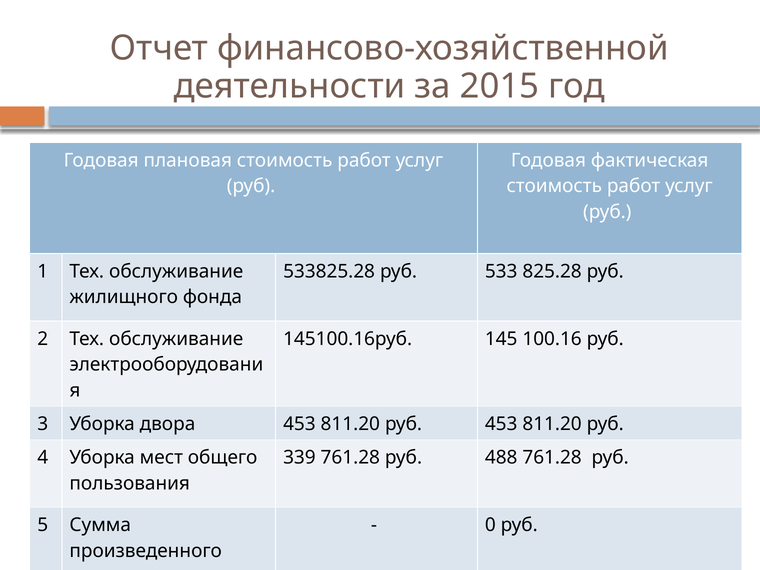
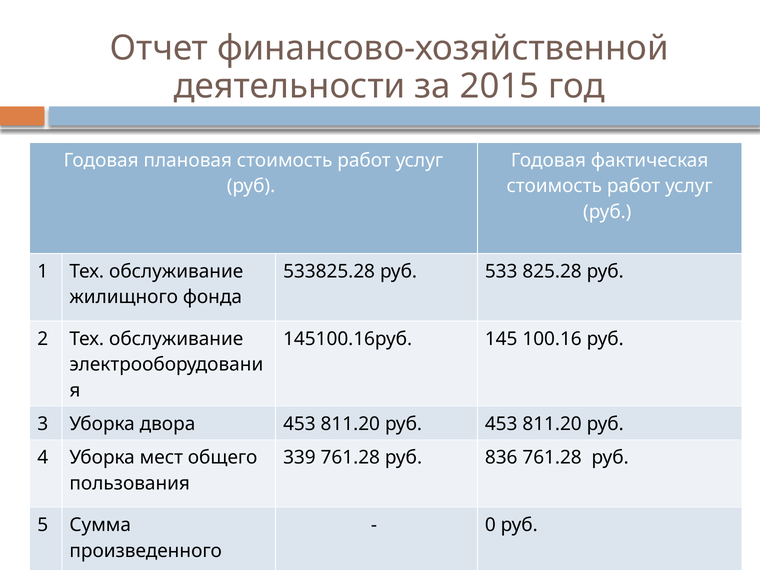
488: 488 -> 836
